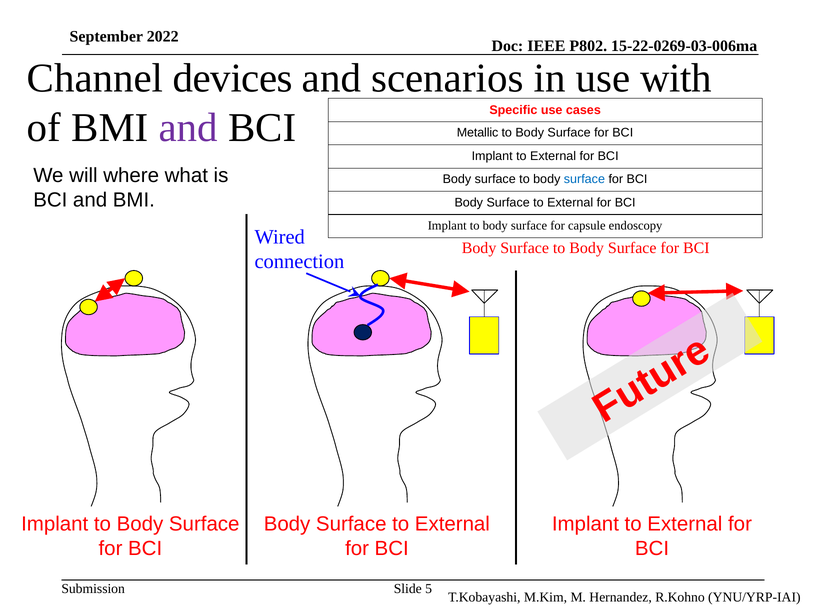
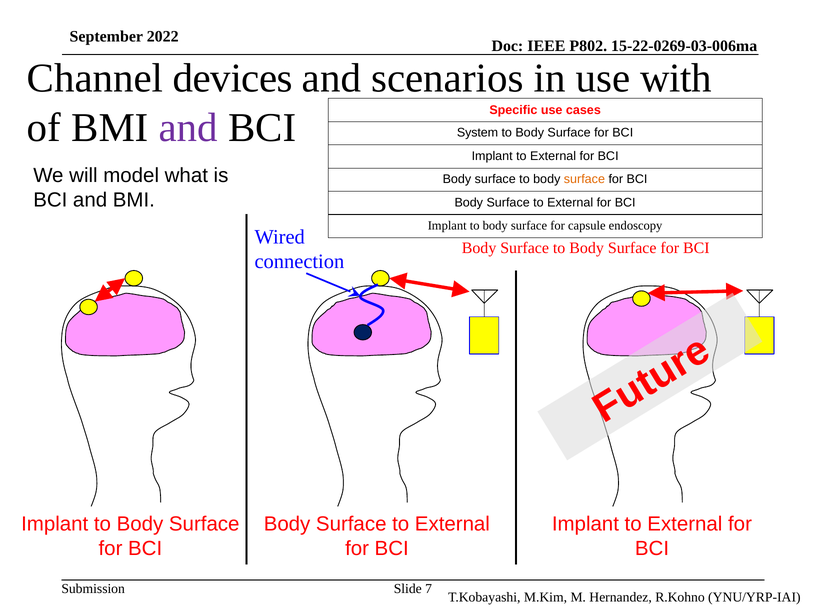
Metallic: Metallic -> System
where: where -> model
surface at (584, 179) colour: blue -> orange
5: 5 -> 7
